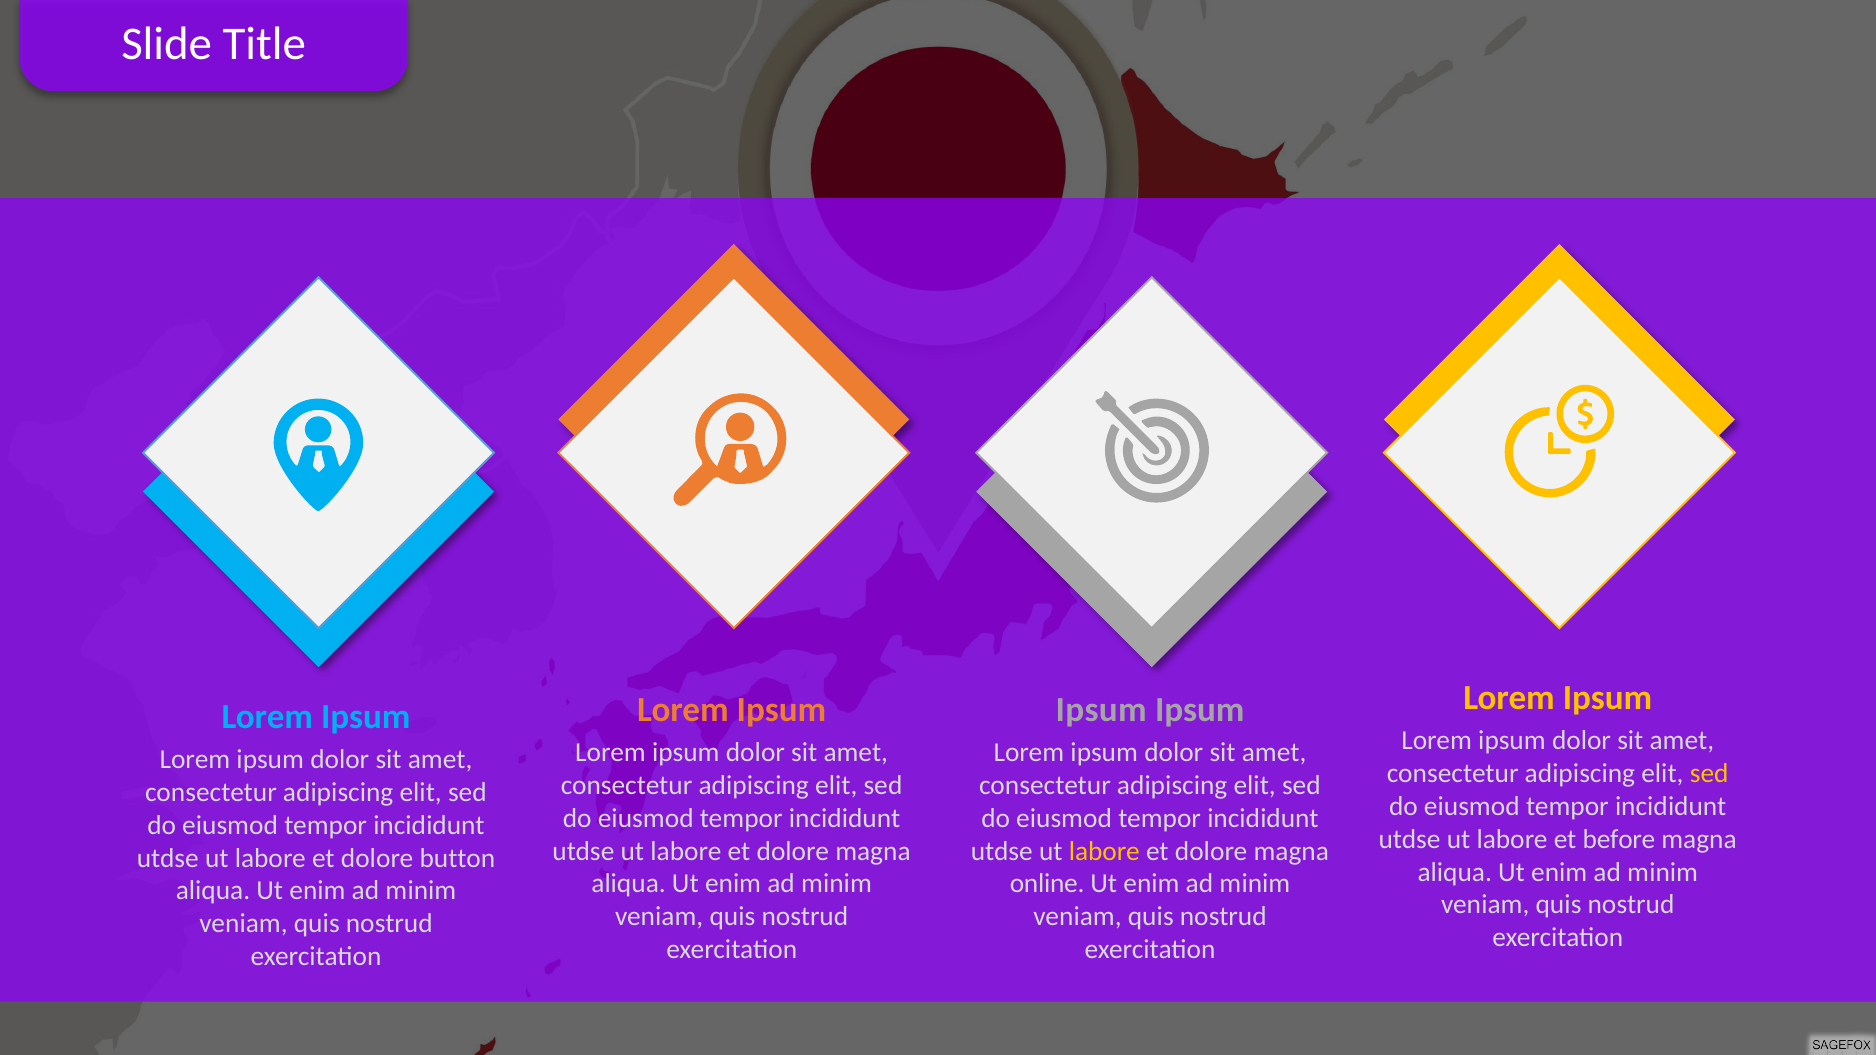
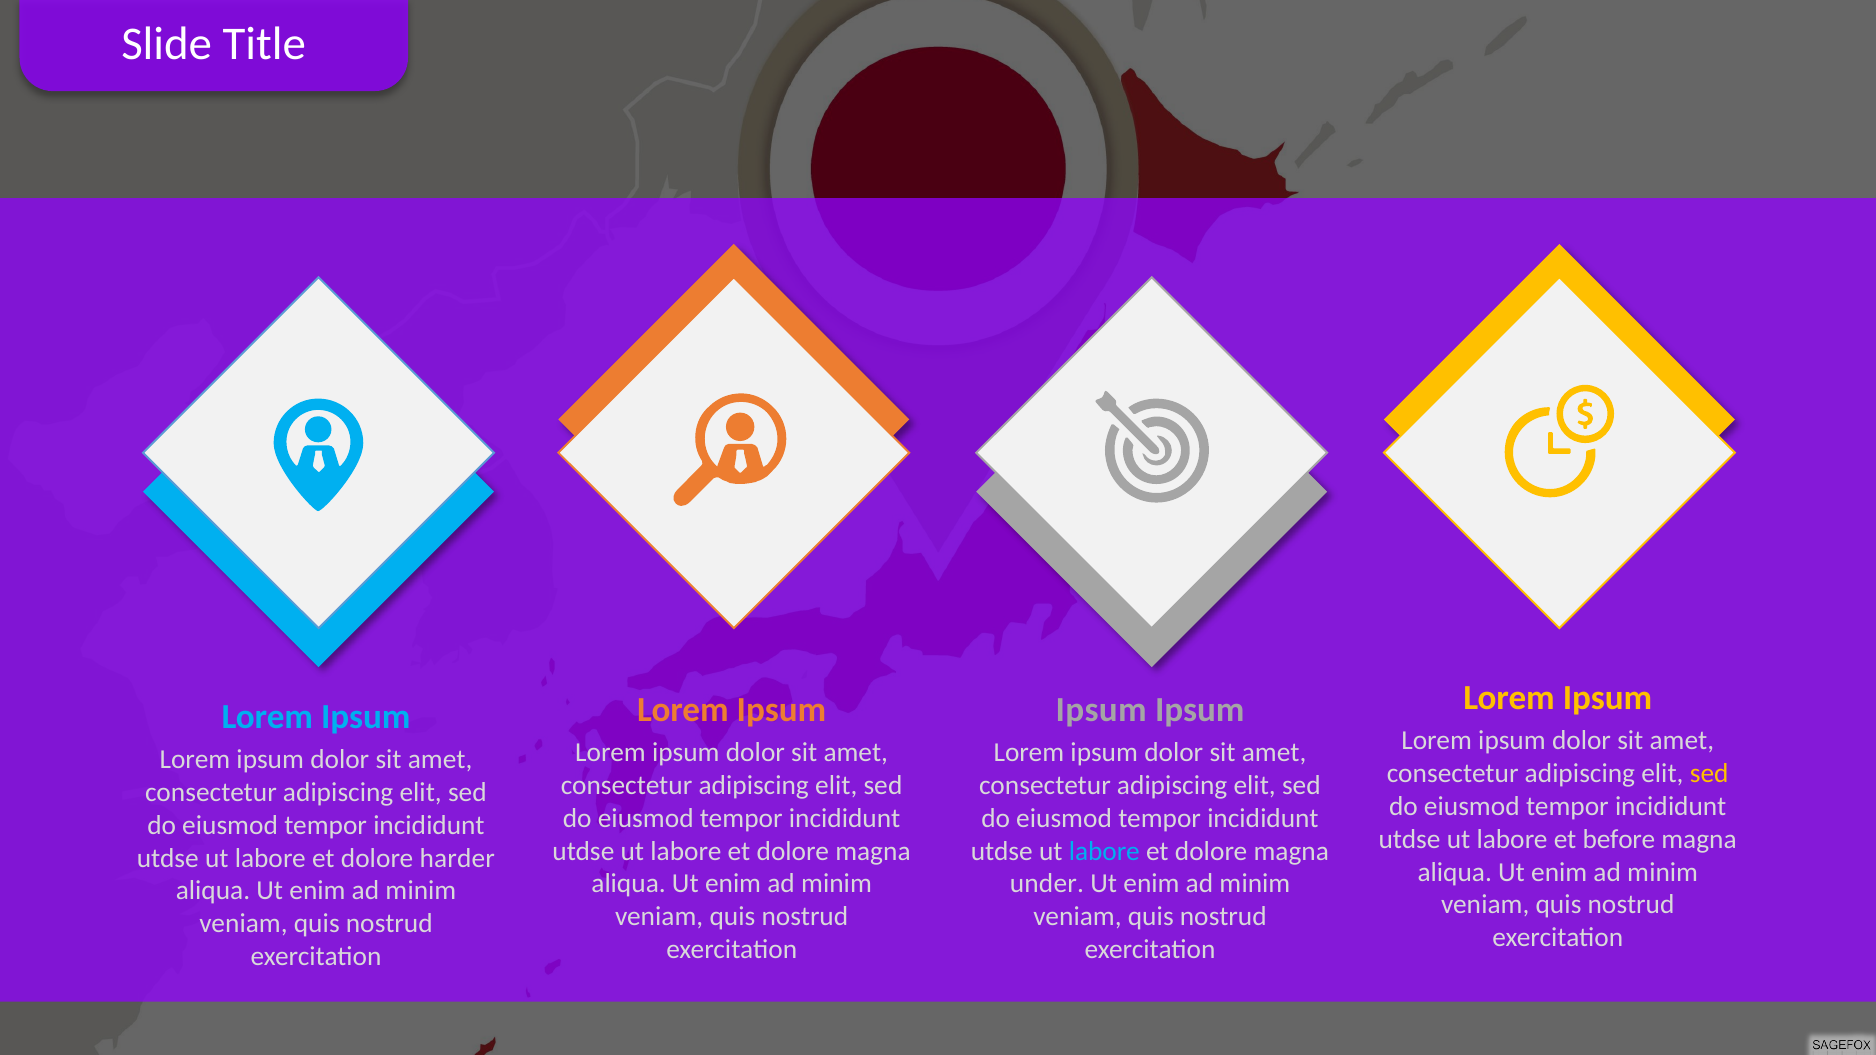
labore at (1104, 851) colour: yellow -> light blue
button: button -> harder
online: online -> under
